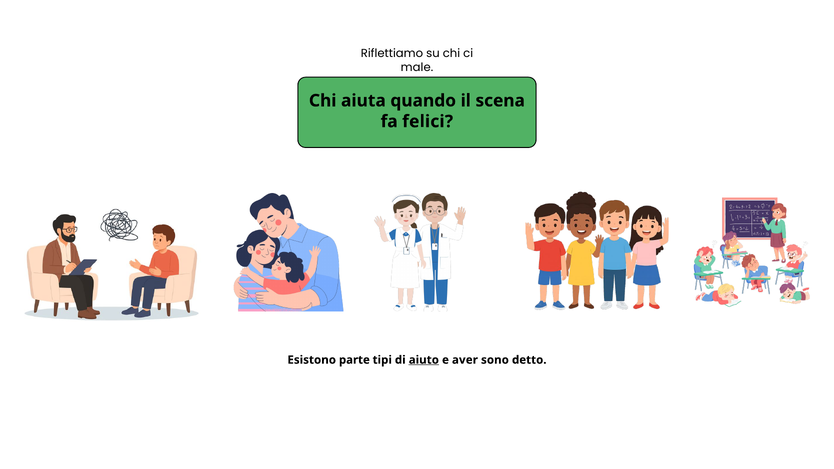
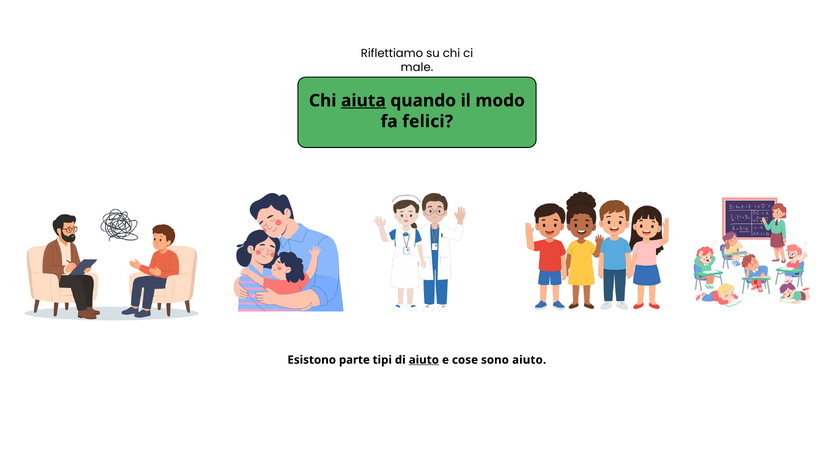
aiuta underline: none -> present
scena: scena -> modo
aver: aver -> cose
sono detto: detto -> aiuto
